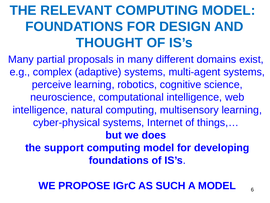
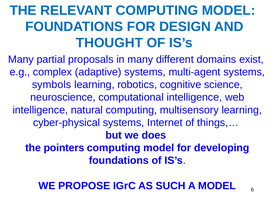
perceive: perceive -> symbols
support: support -> pointers
